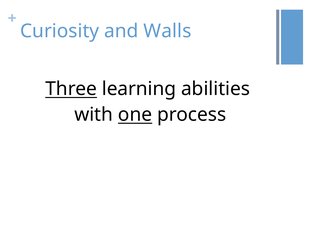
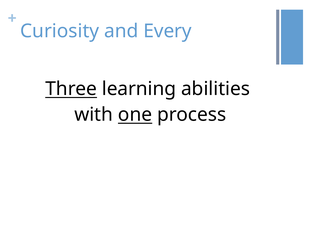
Walls: Walls -> Every
